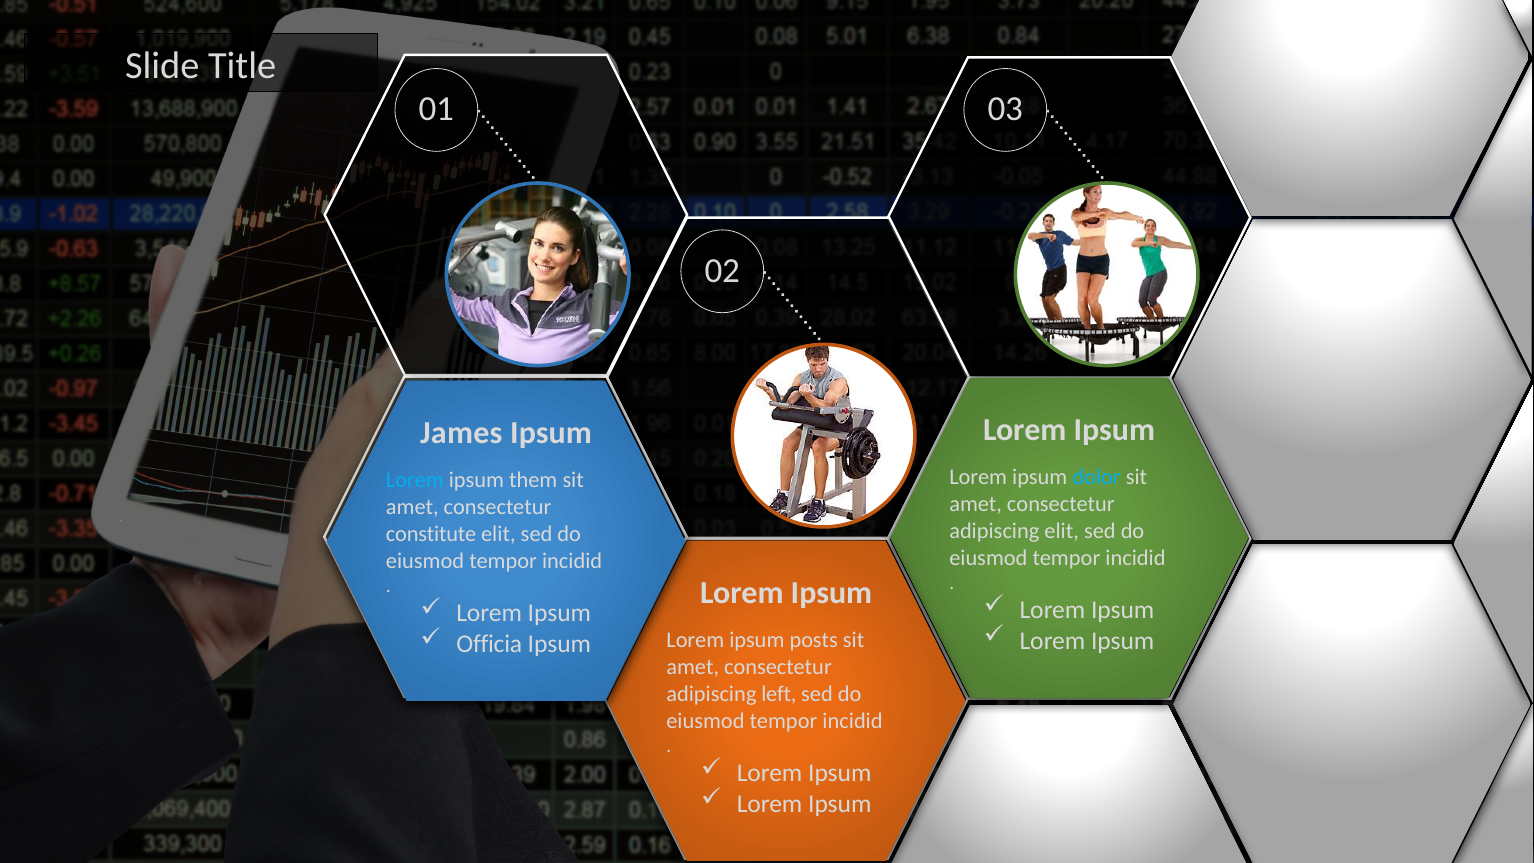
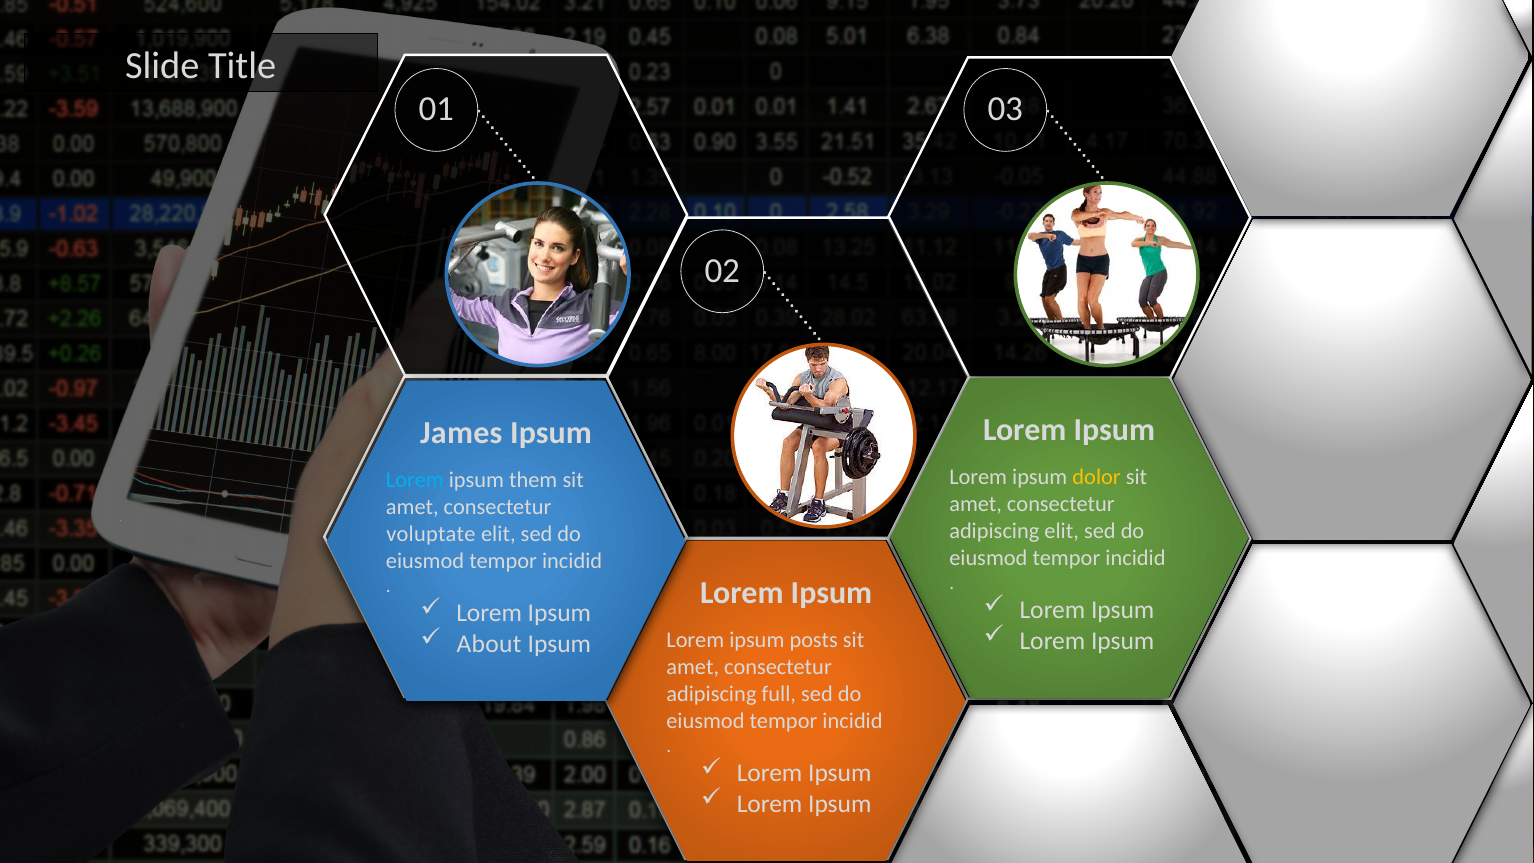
dolor colour: light blue -> yellow
constitute: constitute -> voluptate
Officia: Officia -> About
left: left -> full
